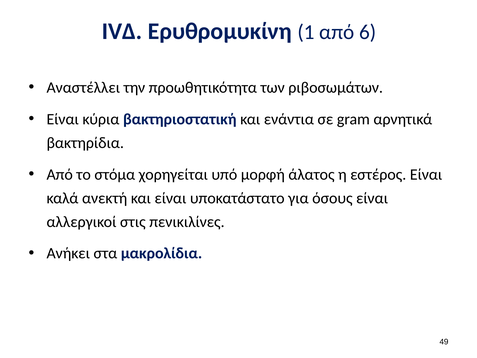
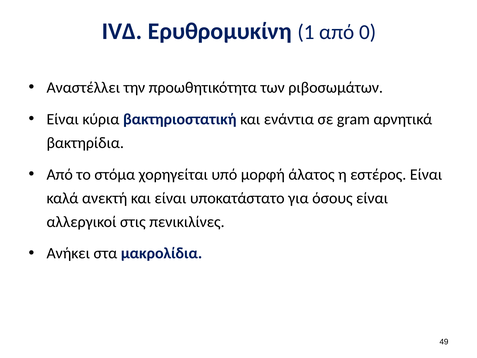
6: 6 -> 0
